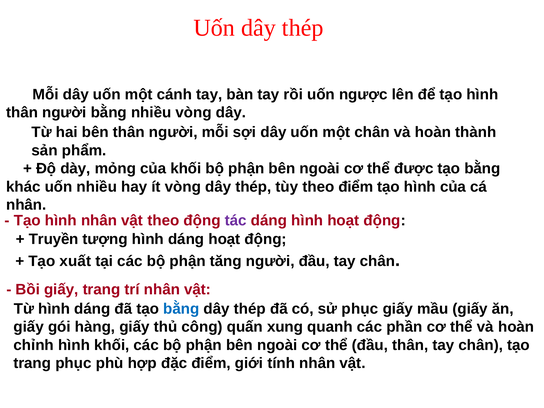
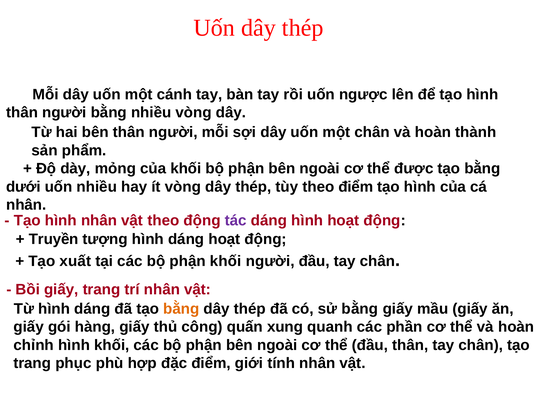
khác: khác -> dưới
phận tăng: tăng -> khối
bằng at (181, 309) colour: blue -> orange
sử phục: phục -> bằng
